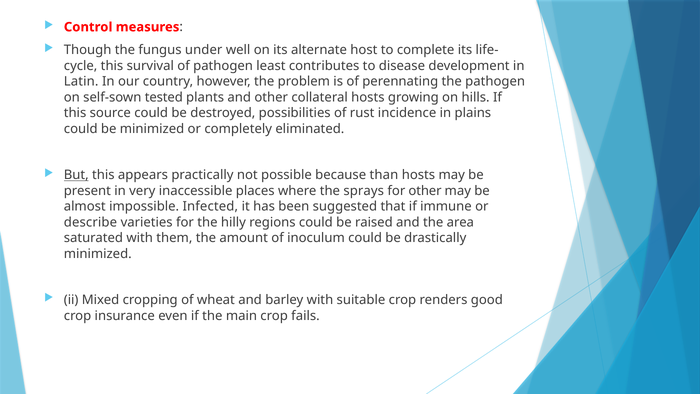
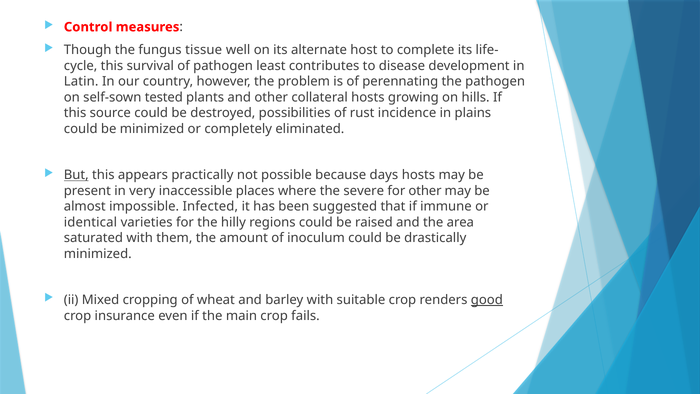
under: under -> tissue
than: than -> days
sprays: sprays -> severe
describe: describe -> identical
good underline: none -> present
